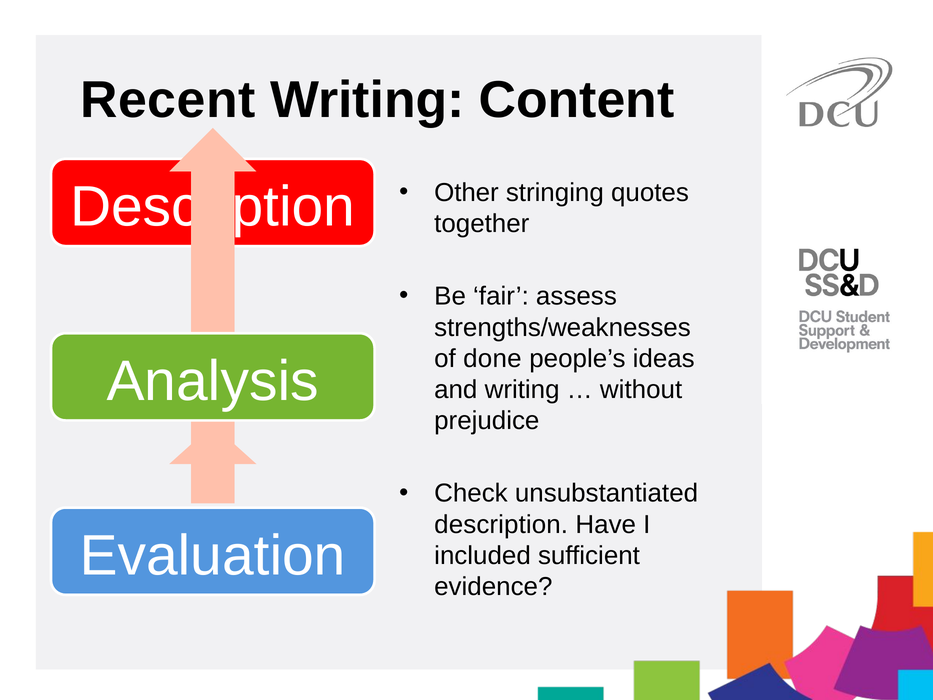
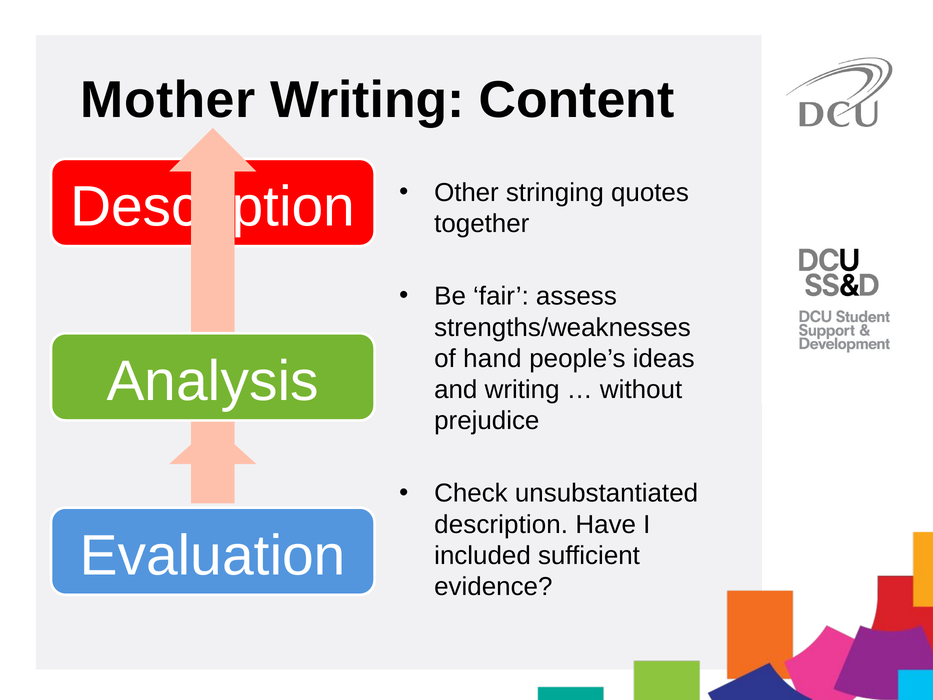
Recent: Recent -> Mother
done: done -> hand
